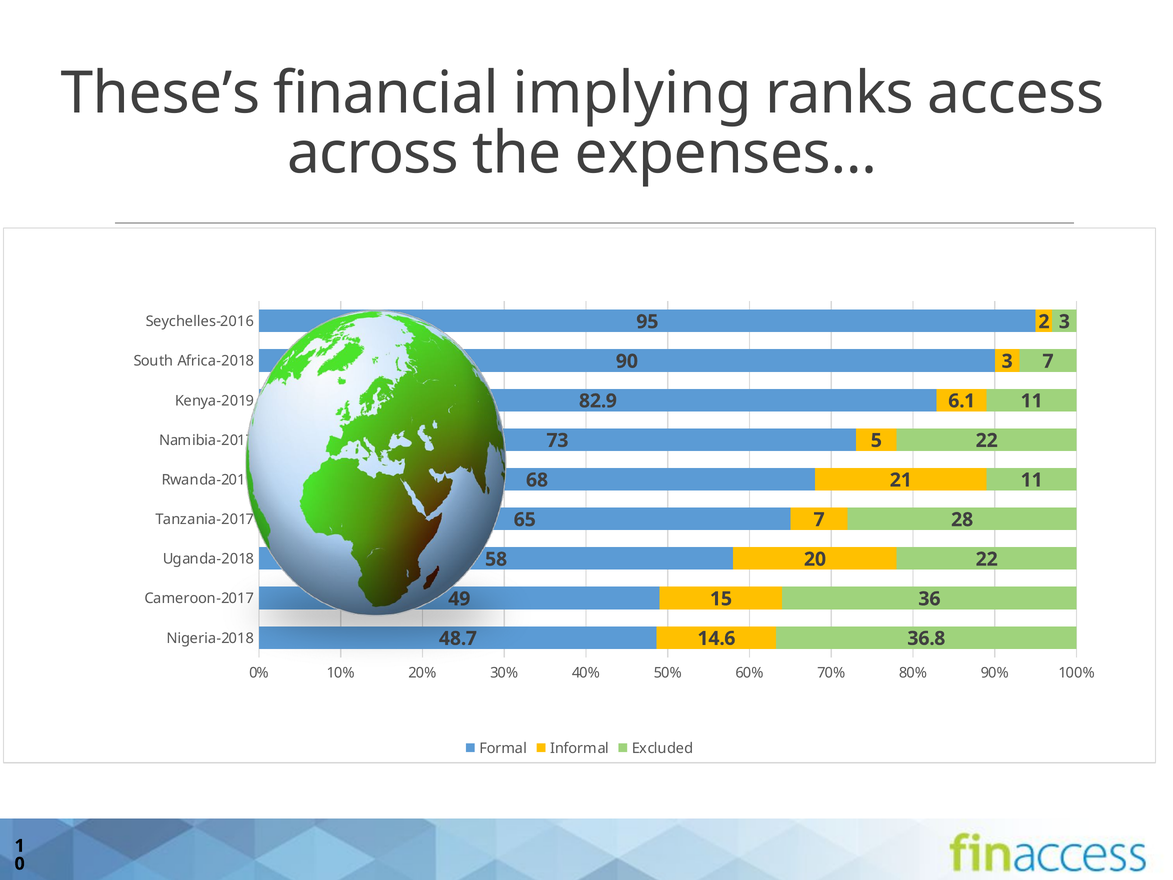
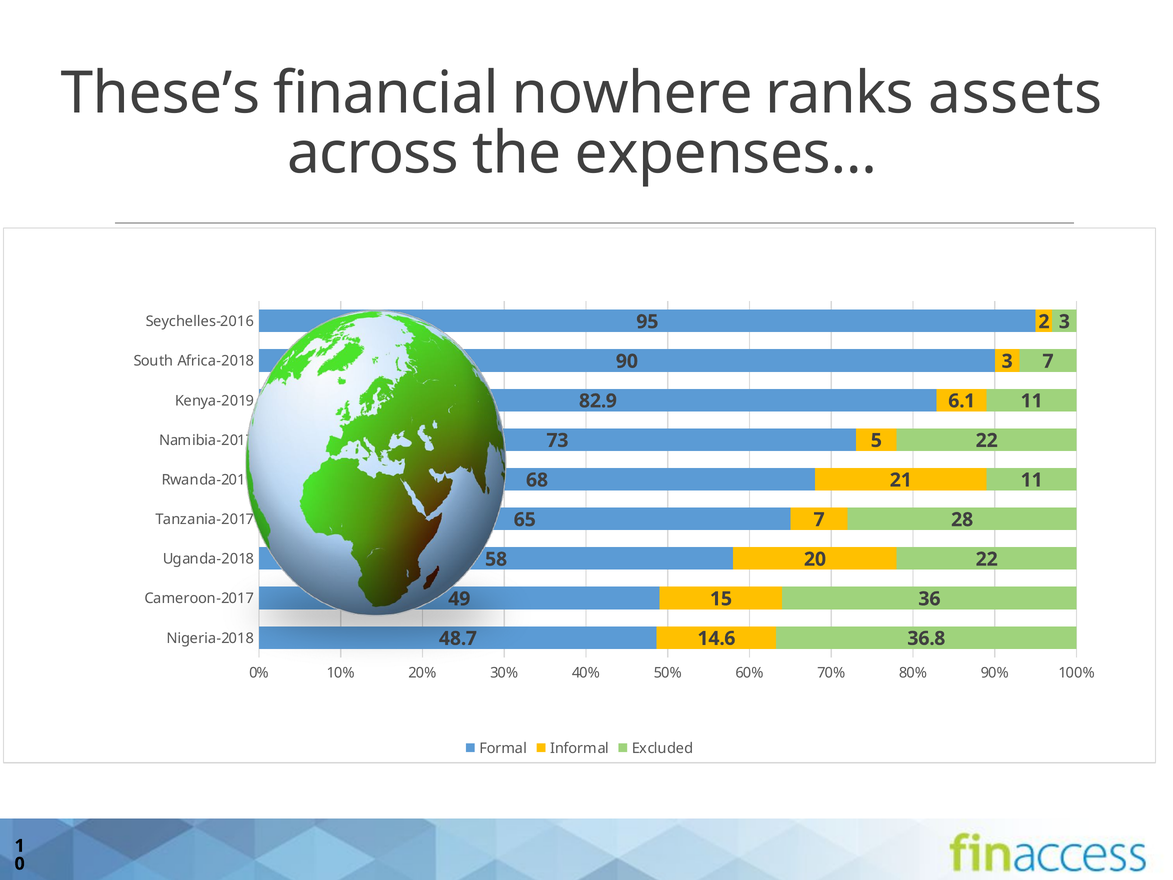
implying: implying -> nowhere
access: access -> assets
